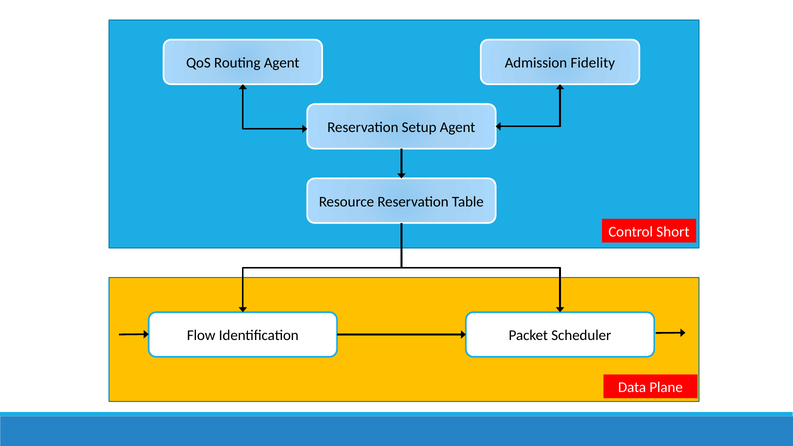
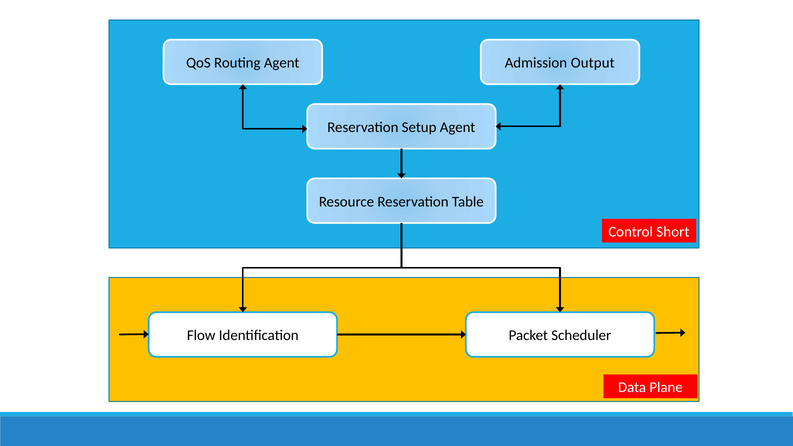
Fidelity: Fidelity -> Output
